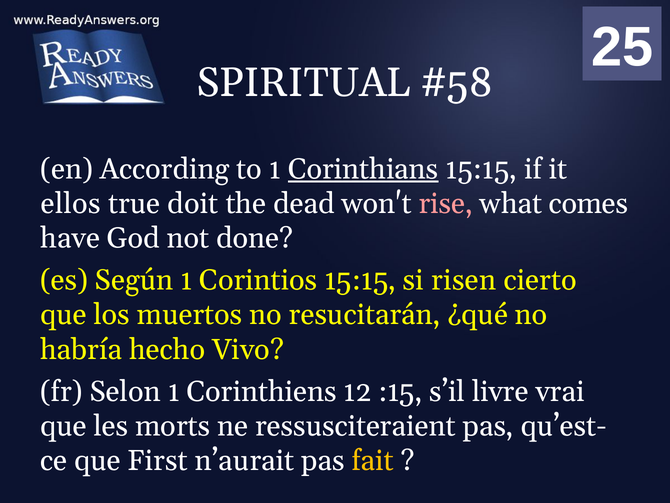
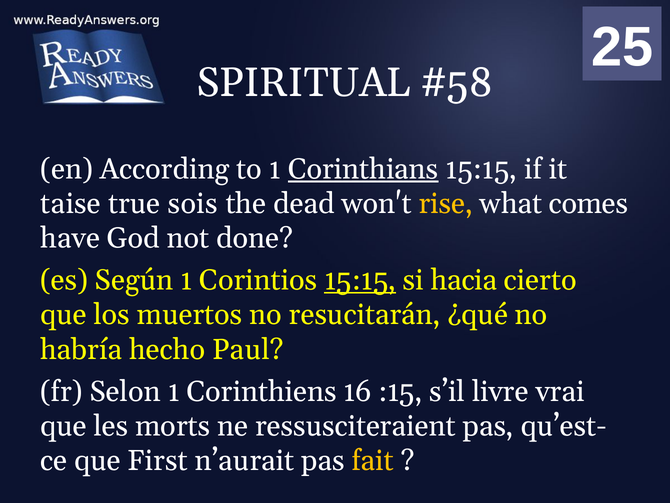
ellos: ellos -> taise
doit: doit -> sois
rise colour: pink -> yellow
15:15 at (360, 280) underline: none -> present
risen: risen -> hacia
Vivo: Vivo -> Paul
Corinthiens 12: 12 -> 16
